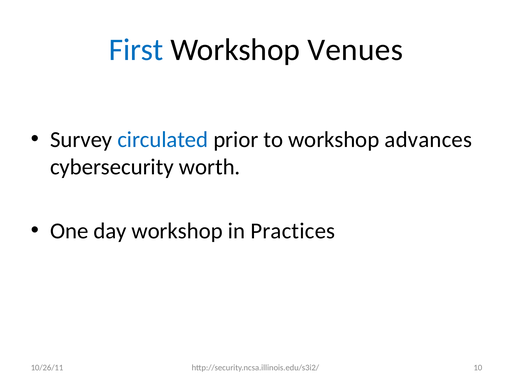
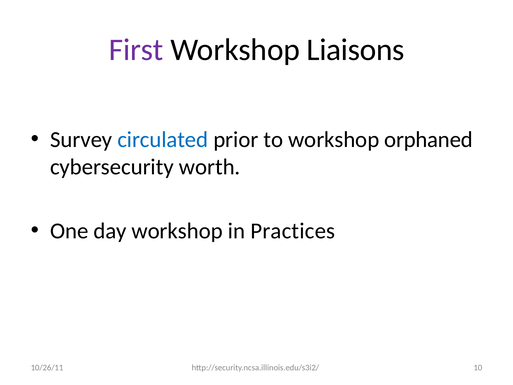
First colour: blue -> purple
Venues: Venues -> Liaisons
advances: advances -> orphaned
